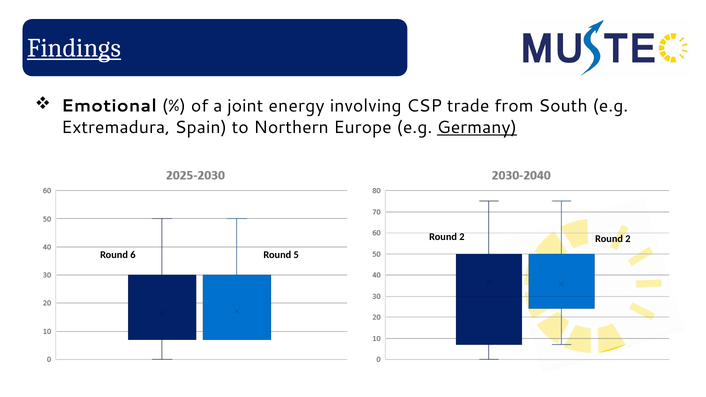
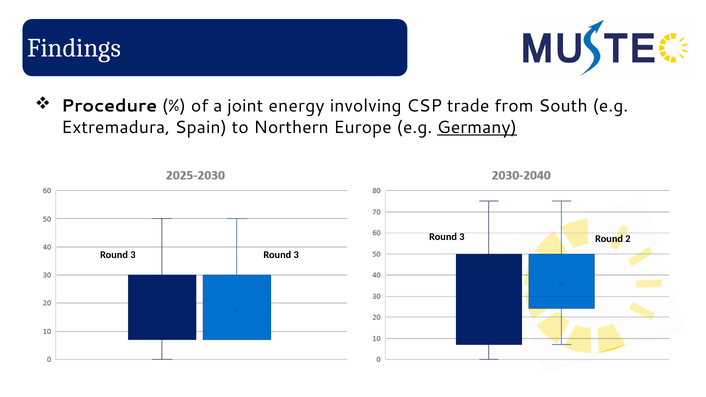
Findings underline: present -> none
Emotional: Emotional -> Procedure
2 at (462, 237): 2 -> 3
6 at (133, 255): 6 -> 3
5 at (296, 255): 5 -> 3
